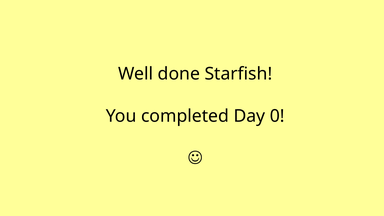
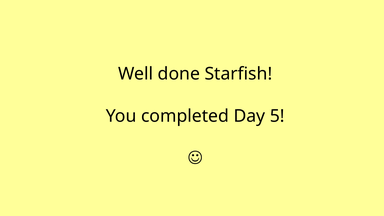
0: 0 -> 5
